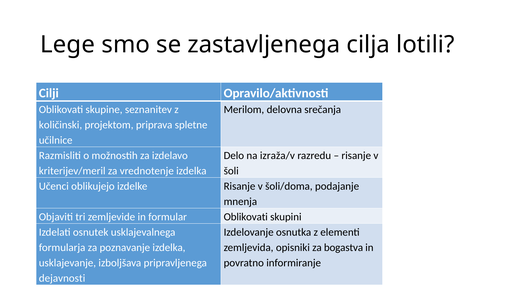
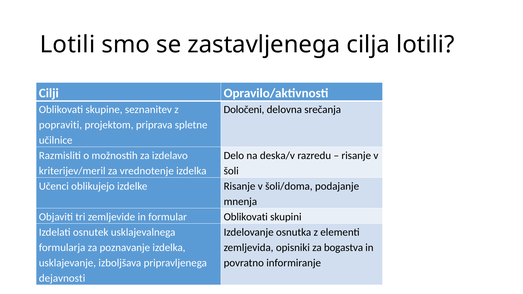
Lege at (68, 45): Lege -> Lotili
Merilom: Merilom -> Določeni
količinski: količinski -> popraviti
izraža/v: izraža/v -> deska/v
